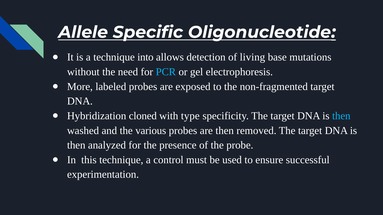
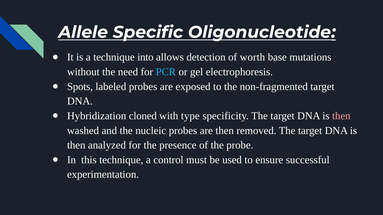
living: living -> worth
More: More -> Spots
then at (341, 116) colour: light blue -> pink
various: various -> nucleic
